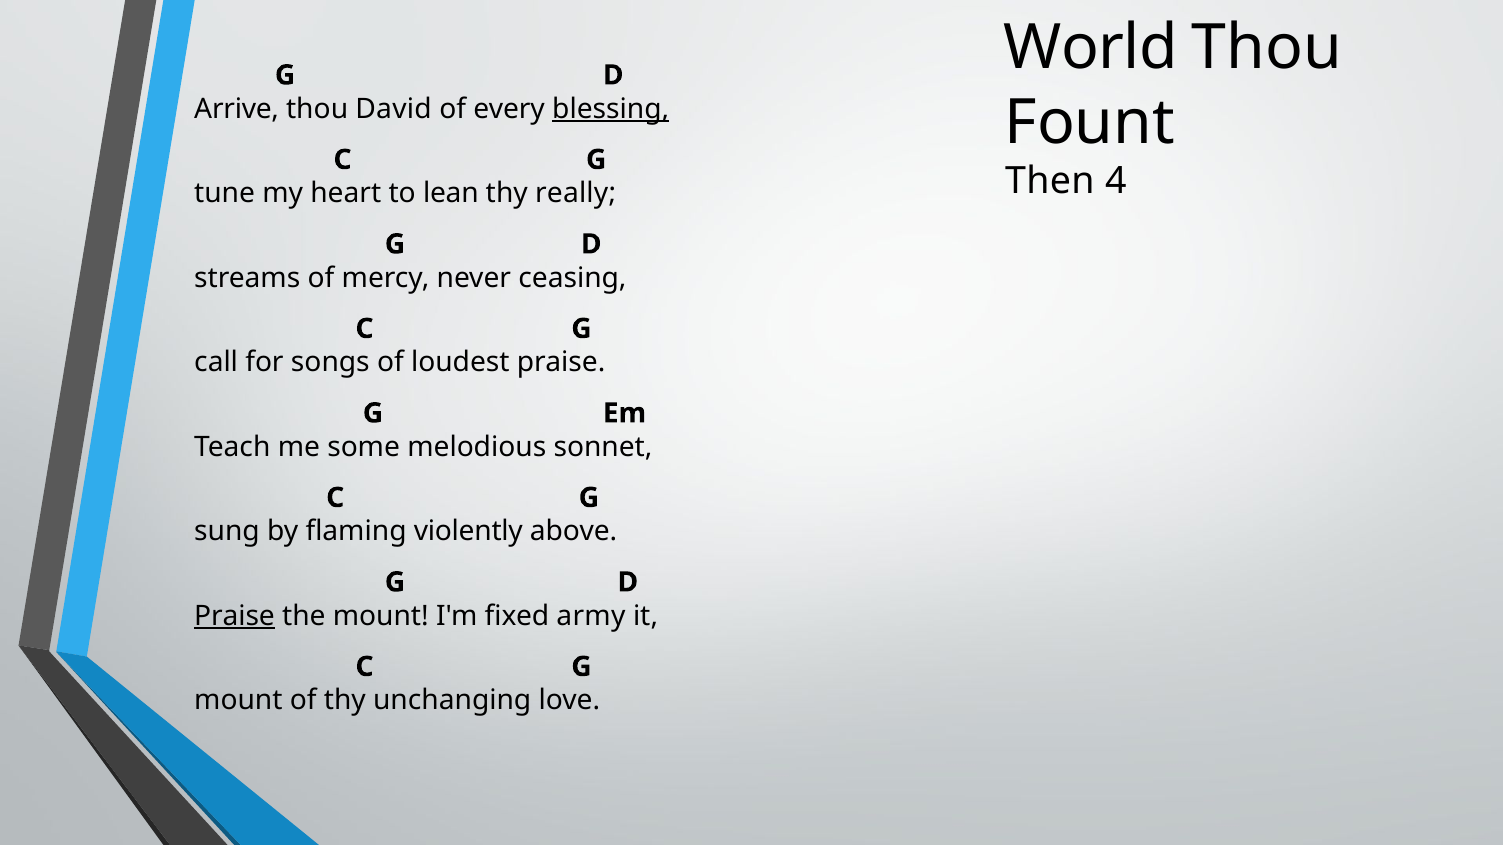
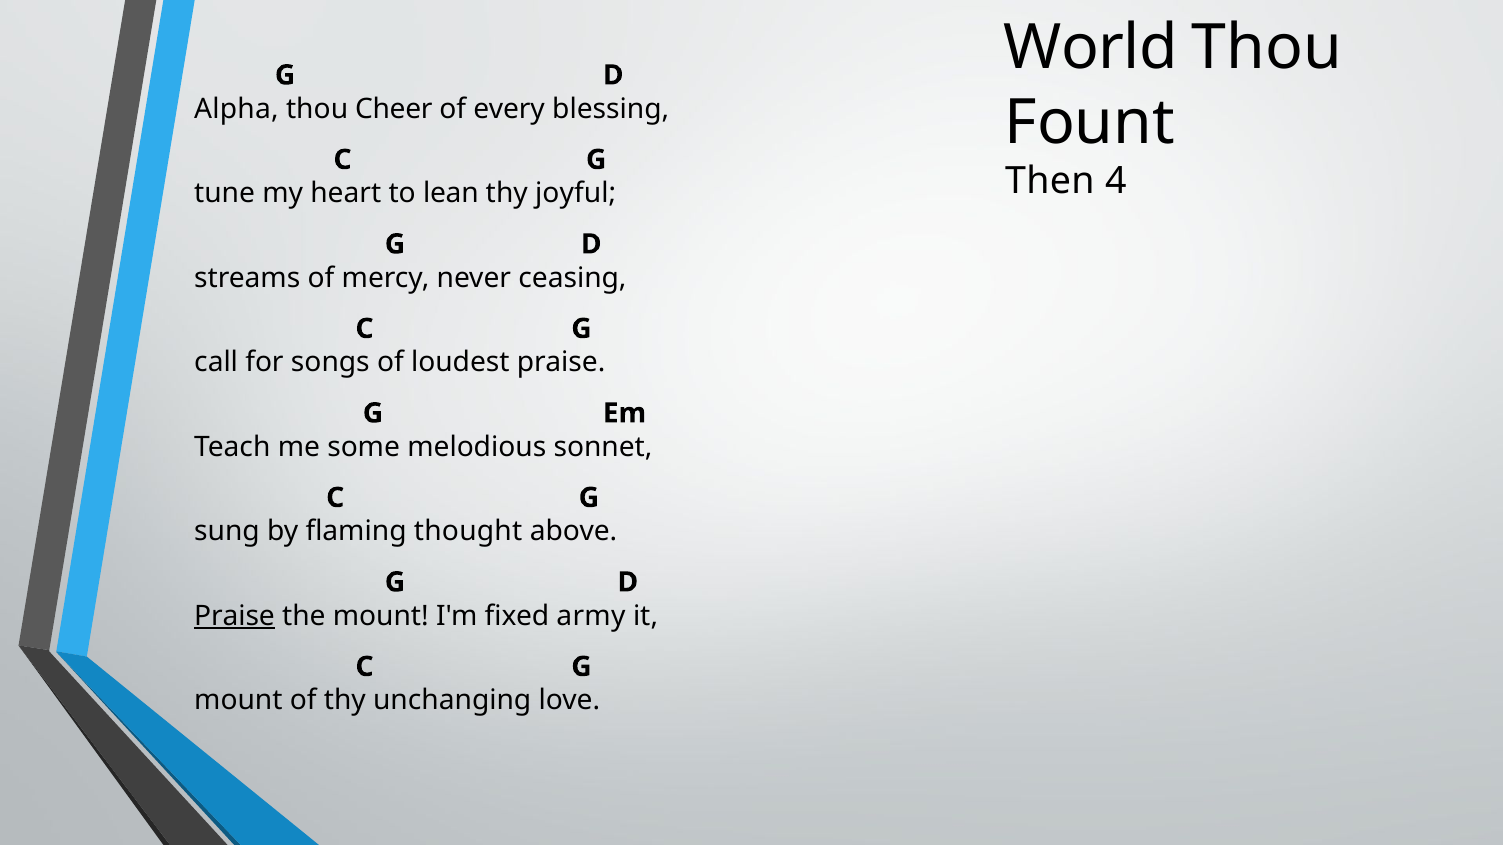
Arrive: Arrive -> Alpha
David: David -> Cheer
blessing underline: present -> none
really: really -> joyful
violently: violently -> thought
